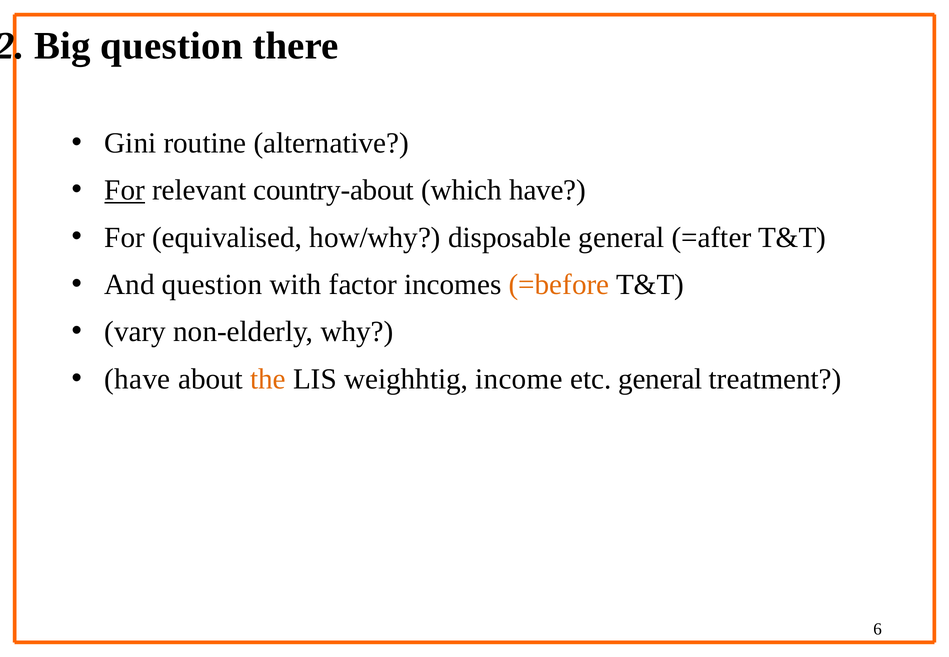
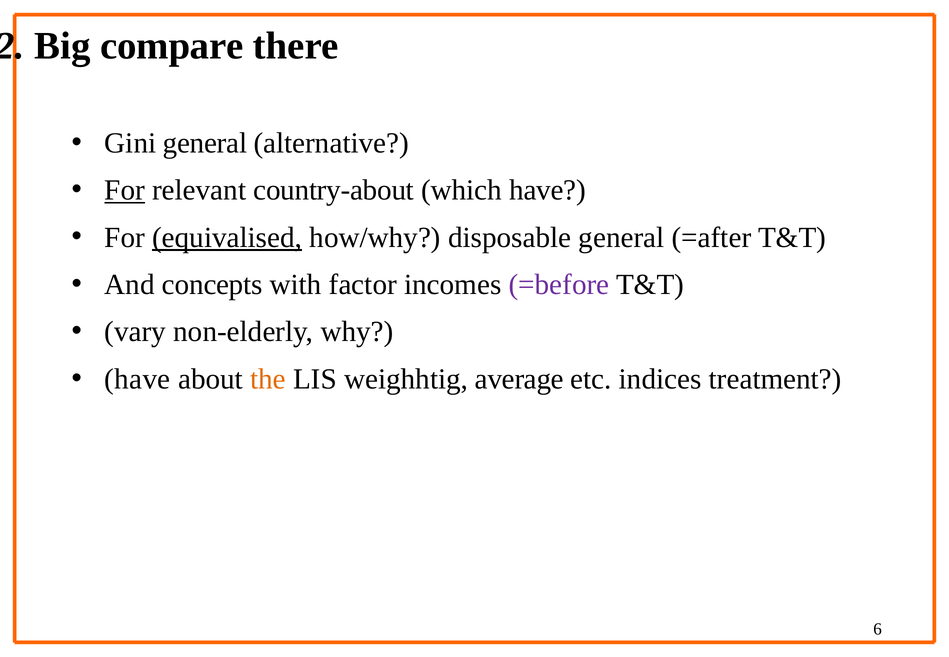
Big question: question -> compare
Gini routine: routine -> general
equivalised underline: none -> present
And question: question -> concepts
=before colour: orange -> purple
income: income -> average
etc general: general -> indices
